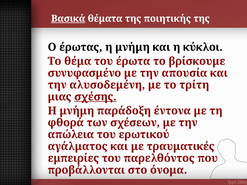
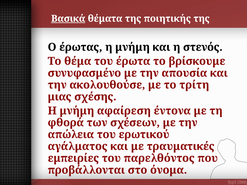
κύκλοι: κύκλοι -> στενός
αλυσοδεμένη: αλυσοδεμένη -> ακολουθούσε
σχέσης underline: present -> none
παράδοξη: παράδοξη -> αφαίρεση
